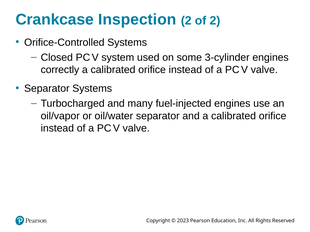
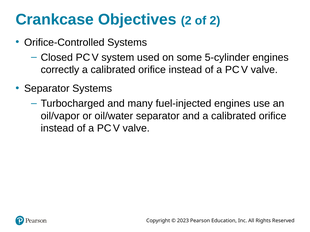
Inspection: Inspection -> Objectives
3-cylinder: 3-cylinder -> 5-cylinder
